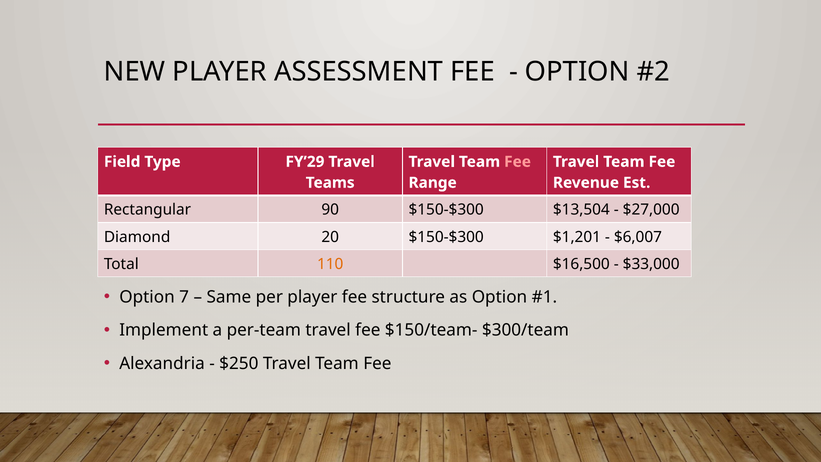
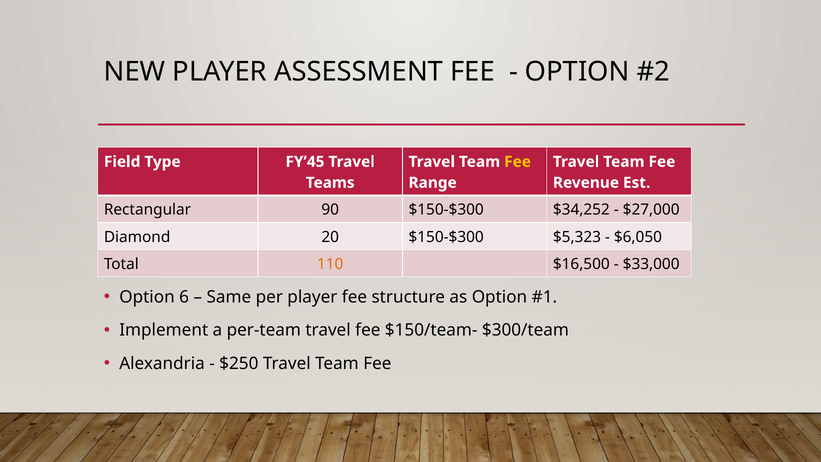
FY’29: FY’29 -> FY’45
Fee at (518, 162) colour: pink -> yellow
$13,504: $13,504 -> $34,252
$1,201: $1,201 -> $5,323
$6,007: $6,007 -> $6,050
7: 7 -> 6
